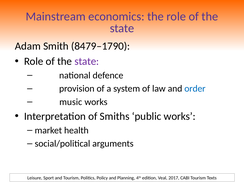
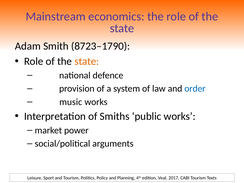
8479–1790: 8479–1790 -> 8723–1790
state at (87, 61) colour: purple -> orange
health: health -> power
